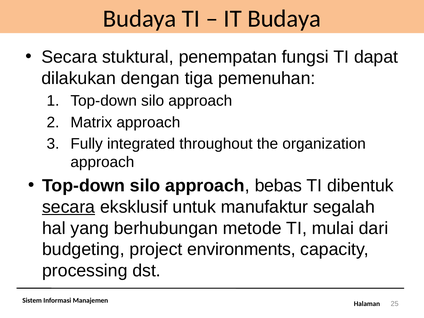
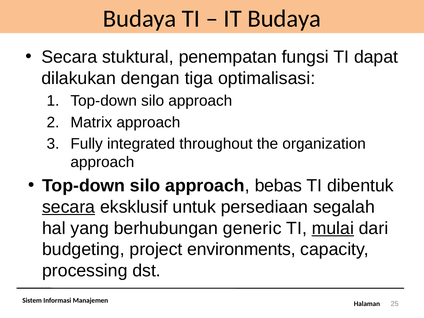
pemenuhan: pemenuhan -> optimalisasi
manufaktur: manufaktur -> persediaan
metode: metode -> generic
mulai underline: none -> present
